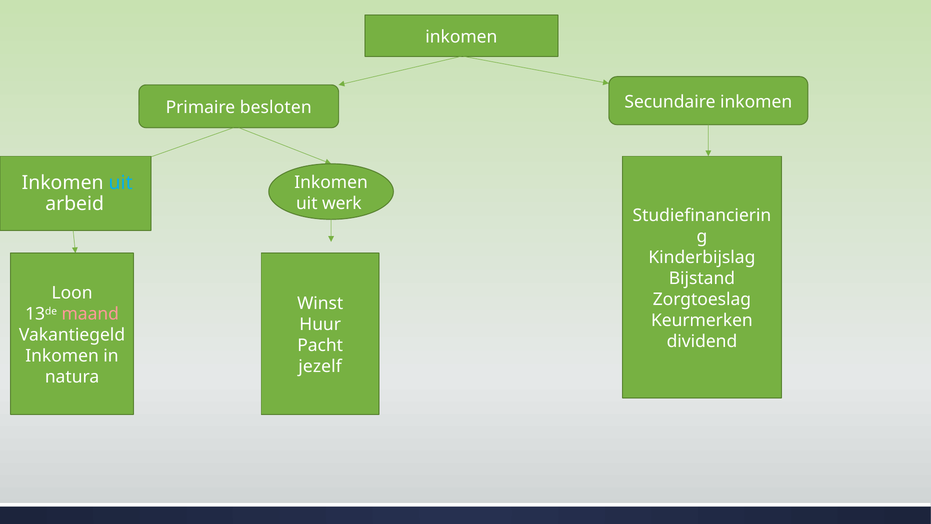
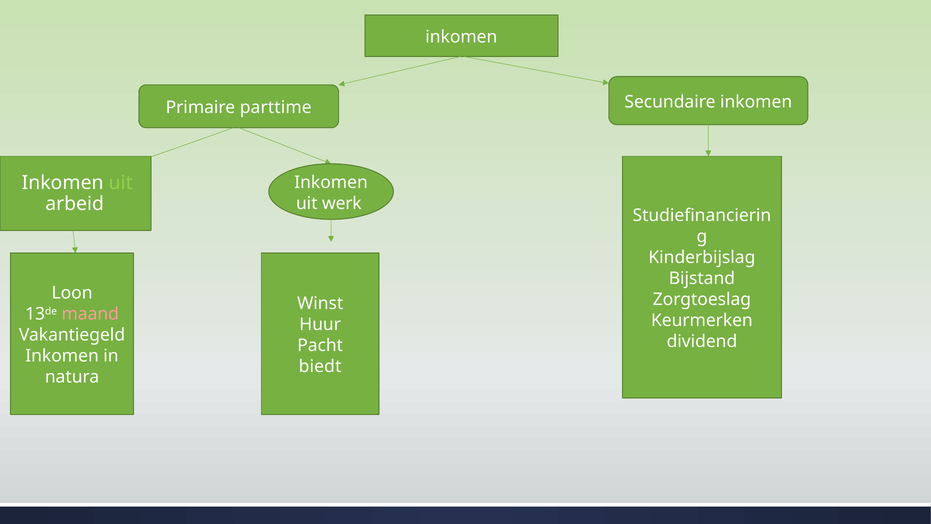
besloten: besloten -> parttime
uit at (121, 183) colour: light blue -> light green
jezelf: jezelf -> biedt
